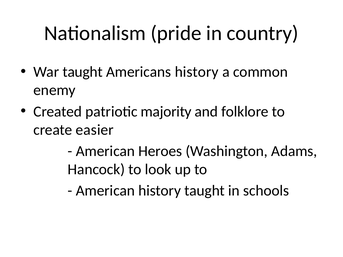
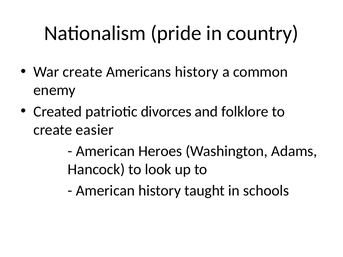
War taught: taught -> create
majority: majority -> divorces
